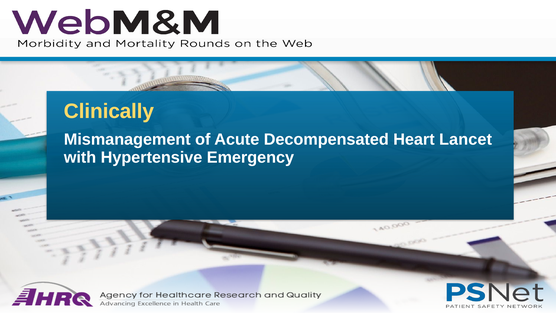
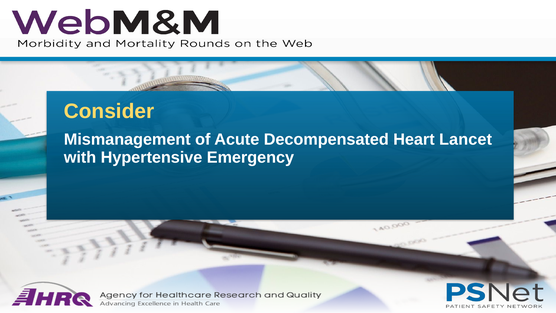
Clinically: Clinically -> Consider
